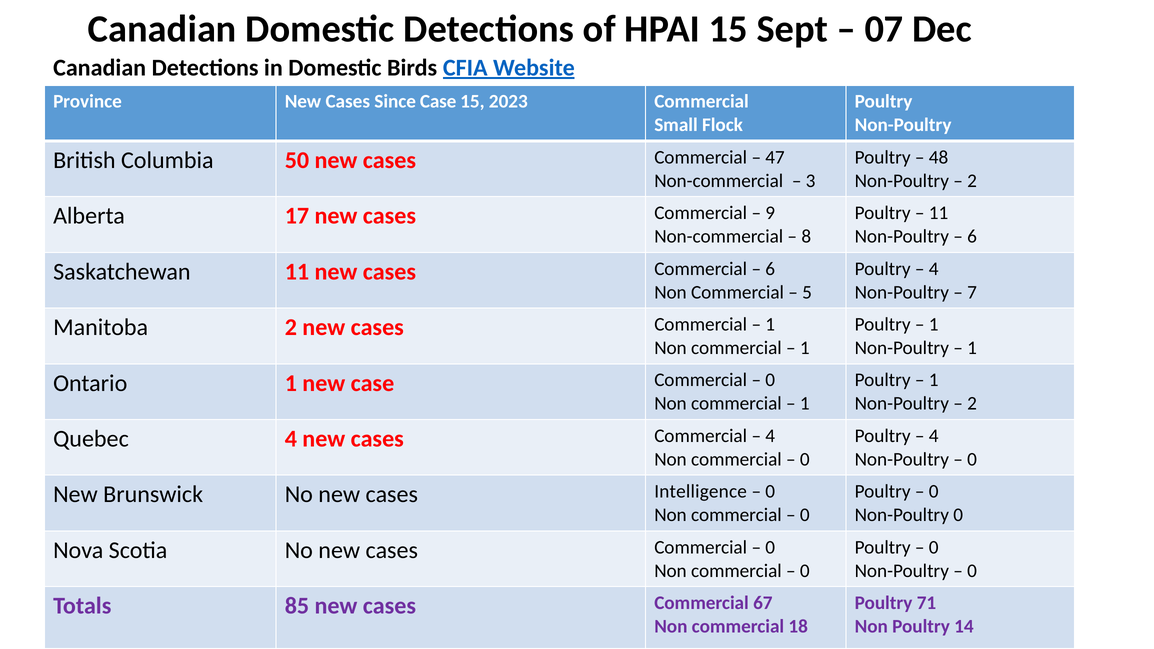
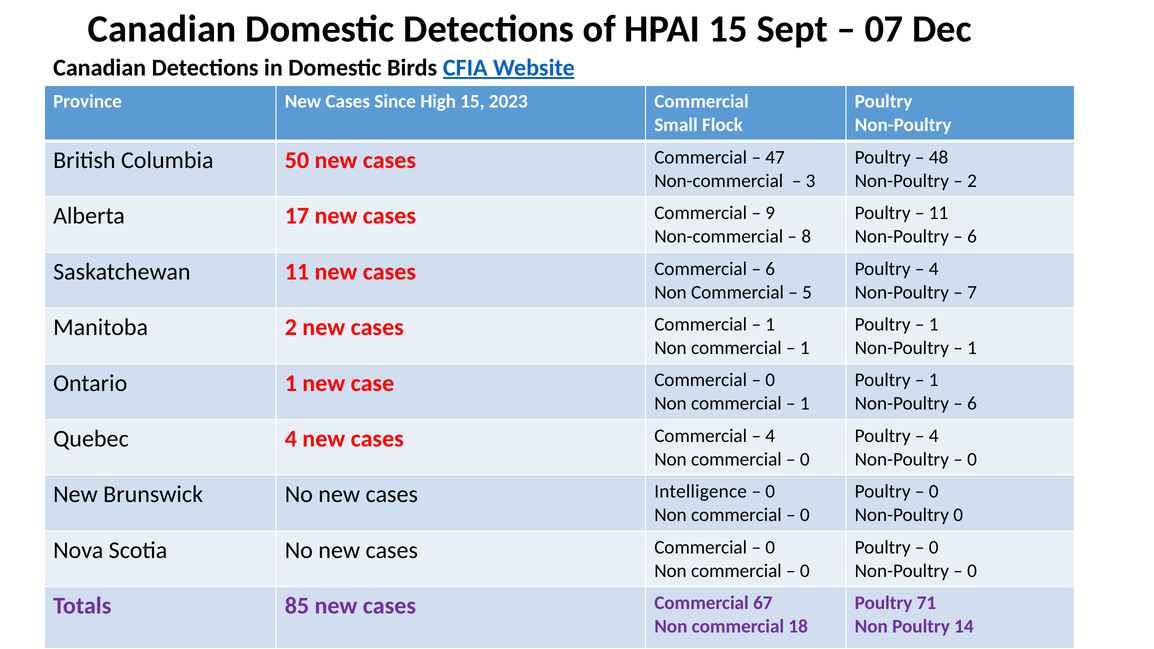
Since Case: Case -> High
2 at (972, 404): 2 -> 6
